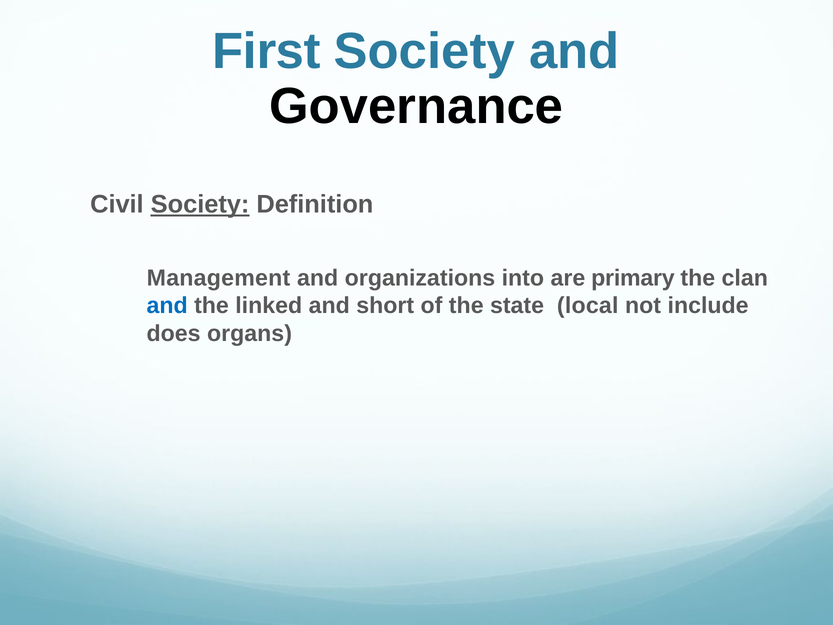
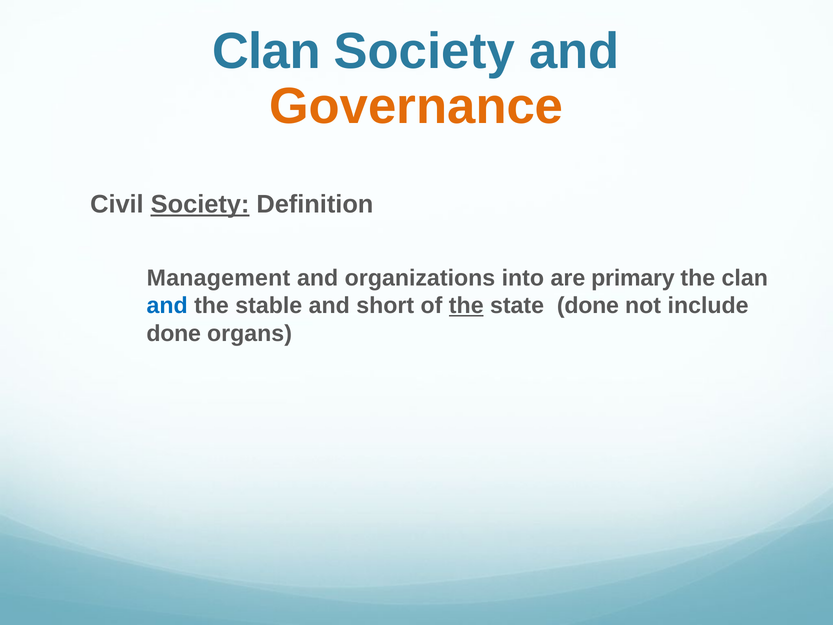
First at (266, 52): First -> Clan
Governance colour: black -> orange
linked: linked -> stable
the at (466, 306) underline: none -> present
state local: local -> done
does at (174, 333): does -> done
